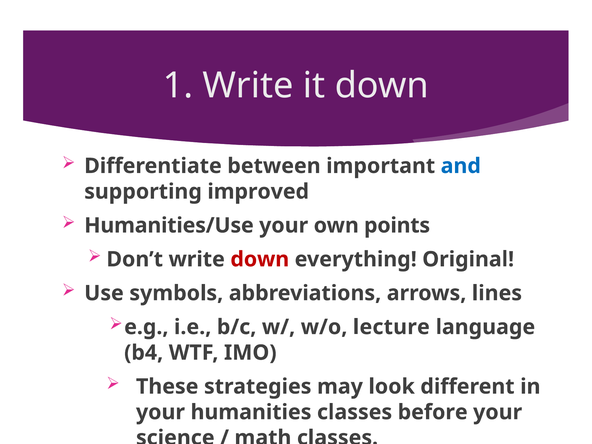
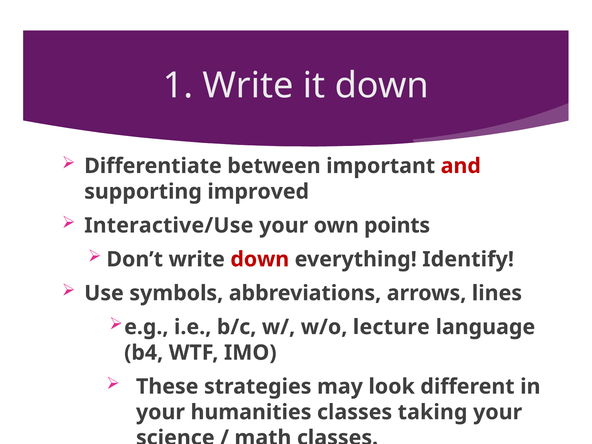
and colour: blue -> red
Humanities/Use: Humanities/Use -> Interactive/Use
Original: Original -> Identify
before: before -> taking
